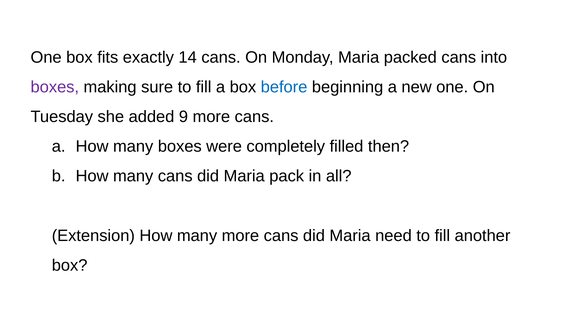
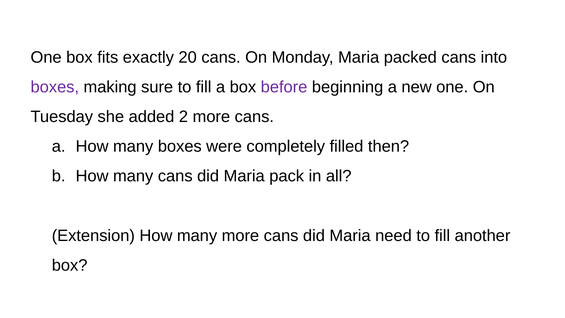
14: 14 -> 20
before colour: blue -> purple
9: 9 -> 2
